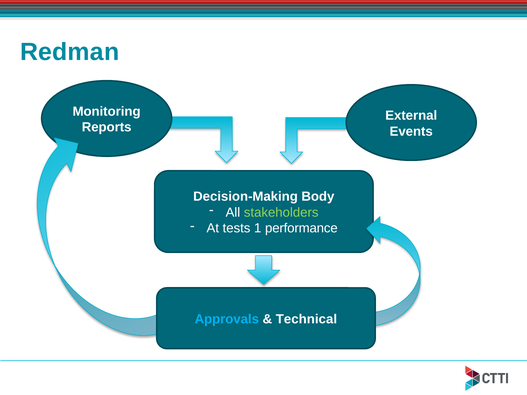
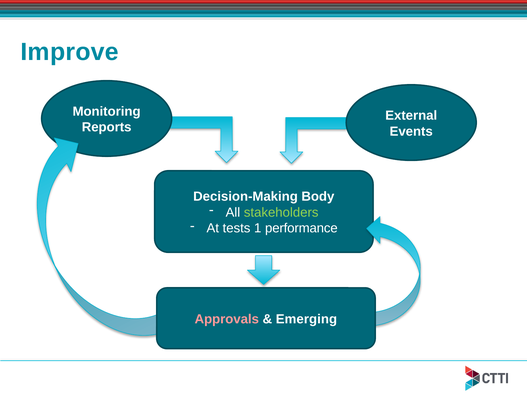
Redman: Redman -> Improve
Approvals colour: light blue -> pink
Technical: Technical -> Emerging
